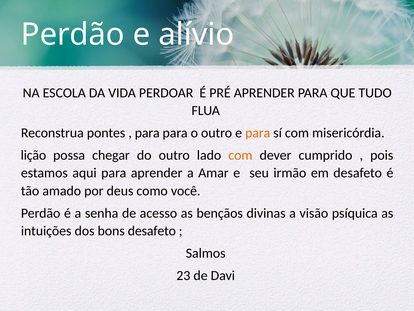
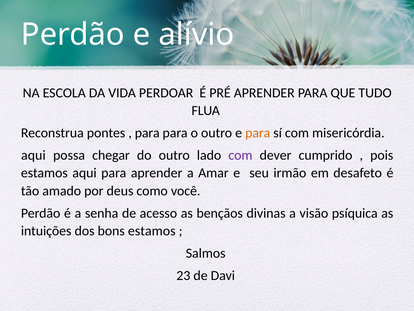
lição at (33, 155): lição -> aqui
com at (240, 155) colour: orange -> purple
bons desafeto: desafeto -> estamos
